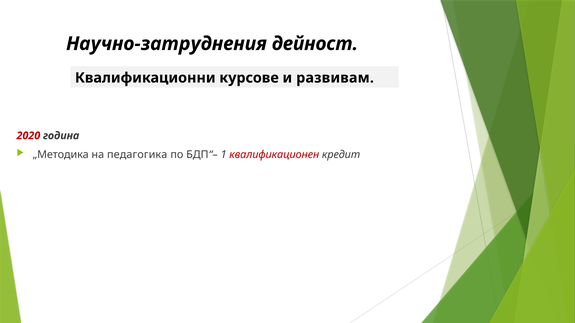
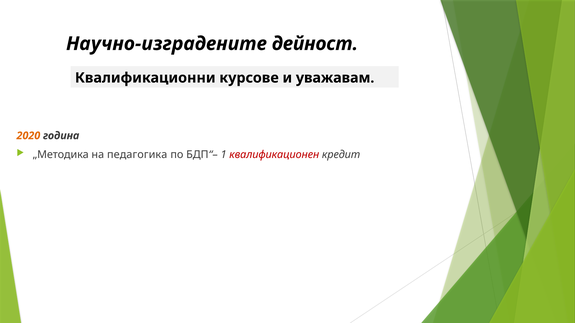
Научно-затруднения: Научно-затруднения -> Научно-изградените
развивам: развивам -> уважавам
2020 colour: red -> orange
